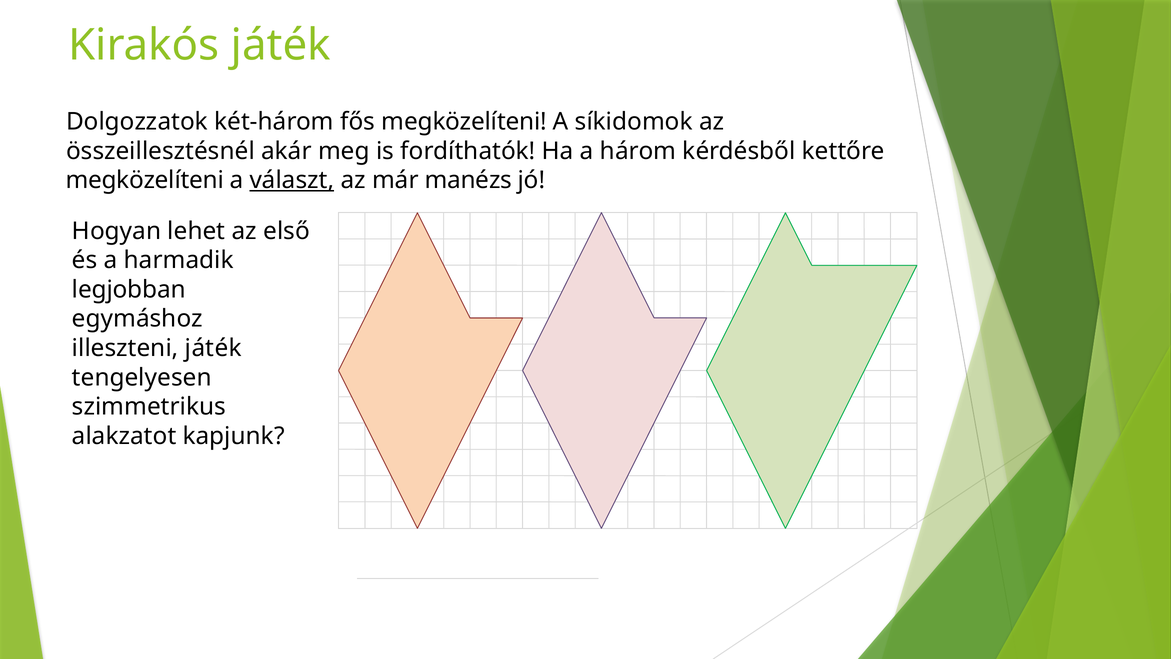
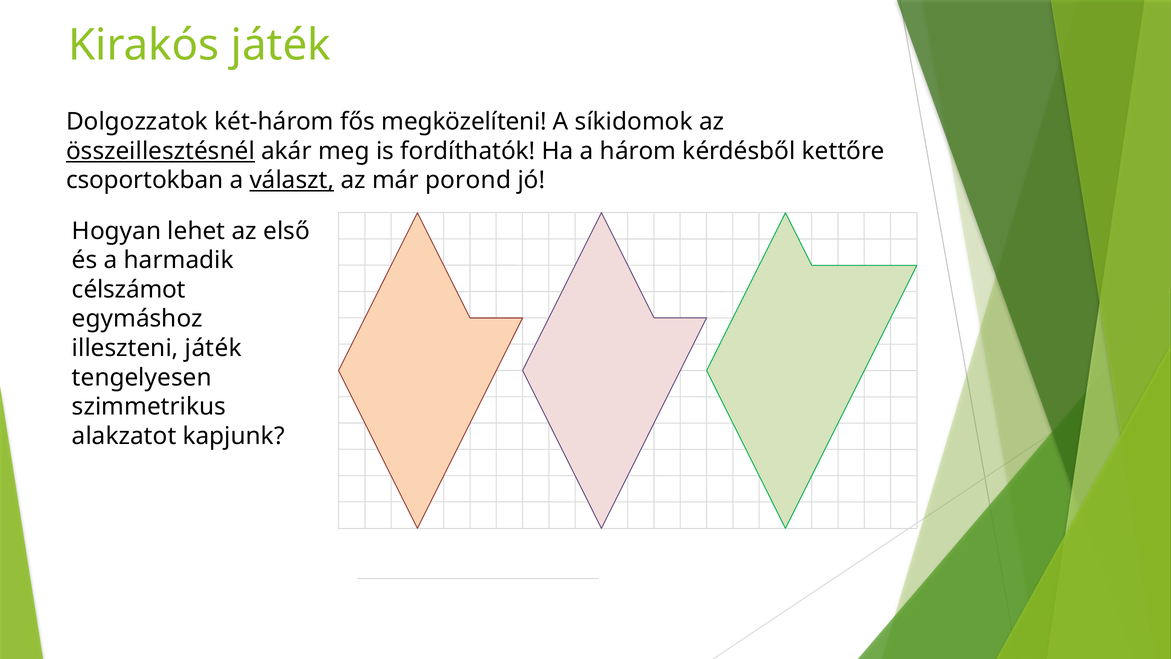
összeillesztésnél underline: none -> present
megközelíteni at (145, 180): megközelíteni -> csoportokban
manézs: manézs -> porond
legjobban: legjobban -> célszámot
